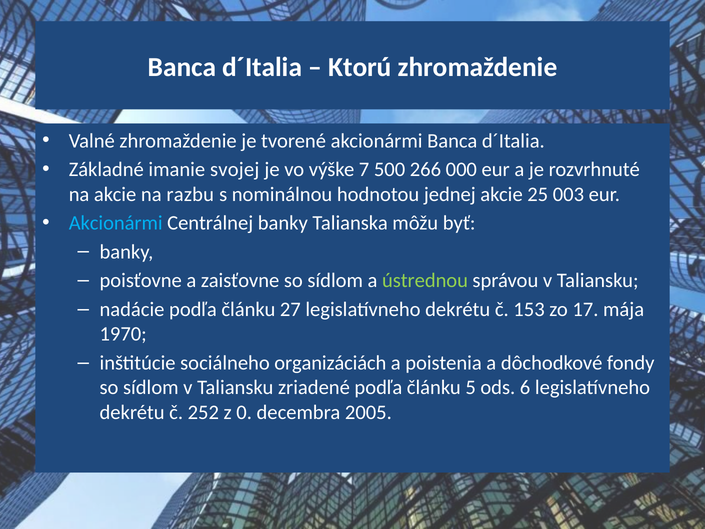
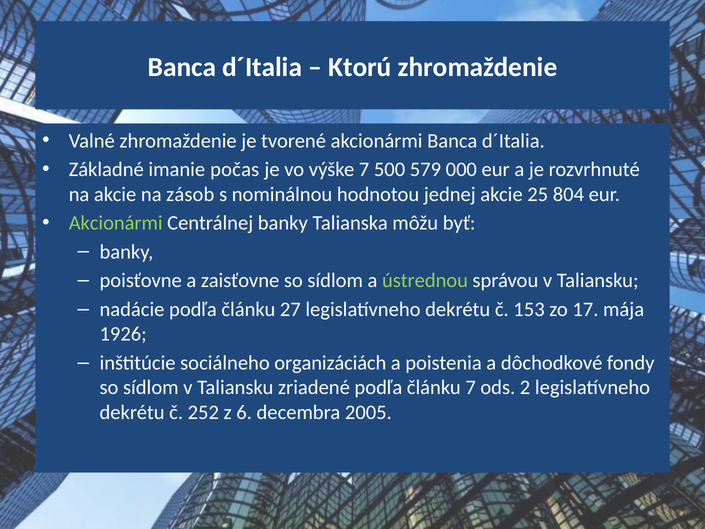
svojej: svojej -> počas
266: 266 -> 579
razbu: razbu -> zásob
003: 003 -> 804
Akcionármi at (116, 223) colour: light blue -> light green
1970: 1970 -> 1926
článku 5: 5 -> 7
6: 6 -> 2
0: 0 -> 6
